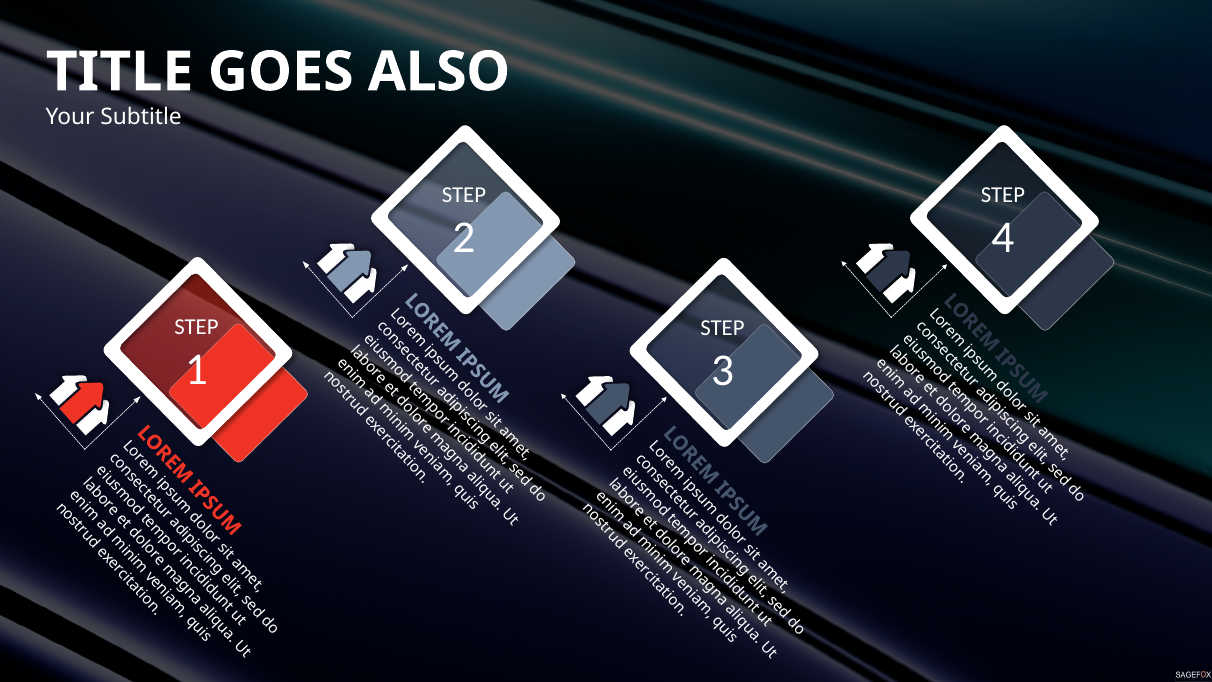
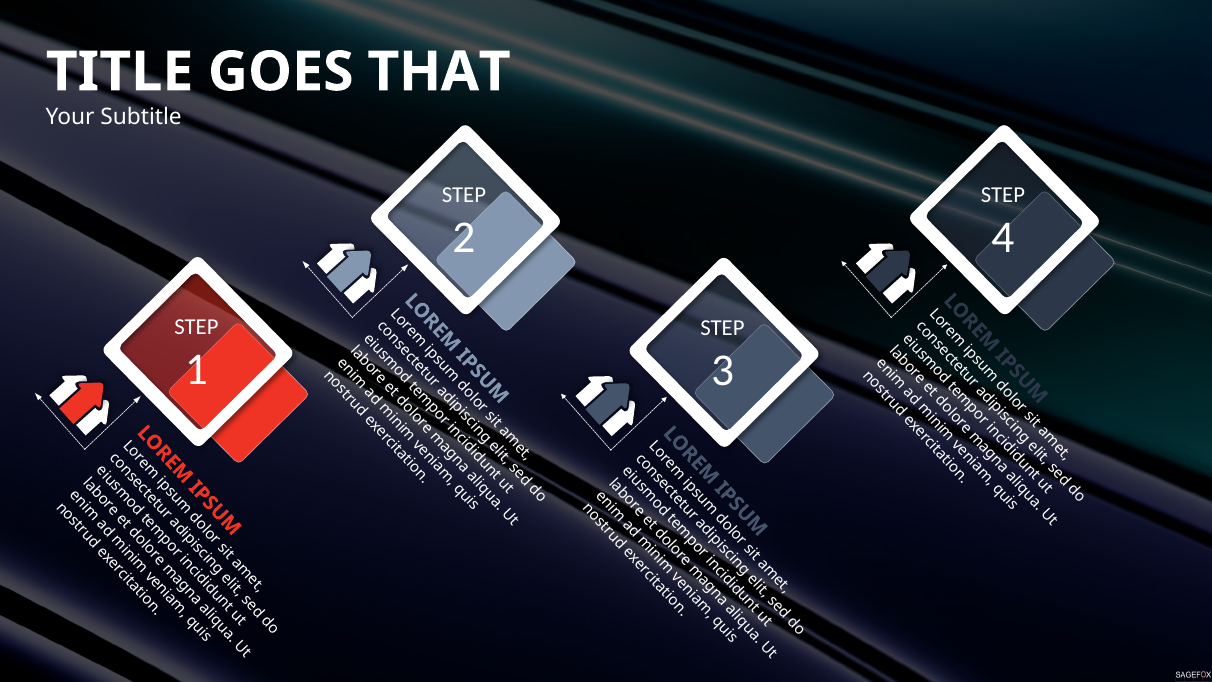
ALSO: ALSO -> THAT
